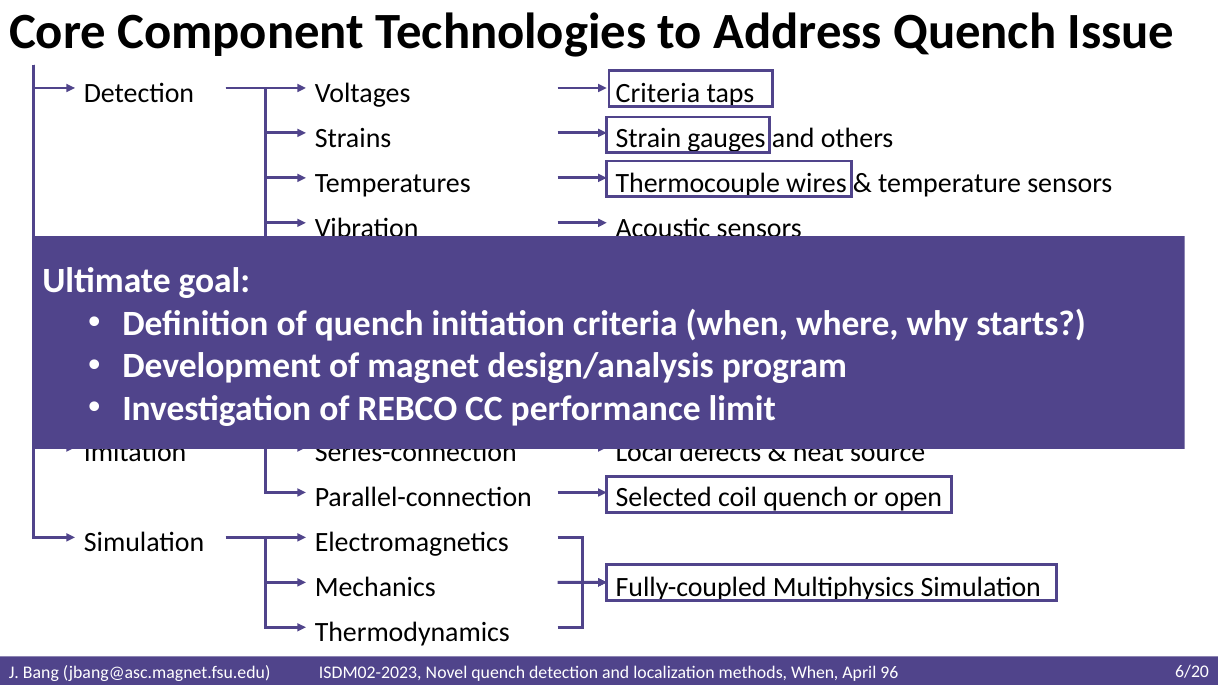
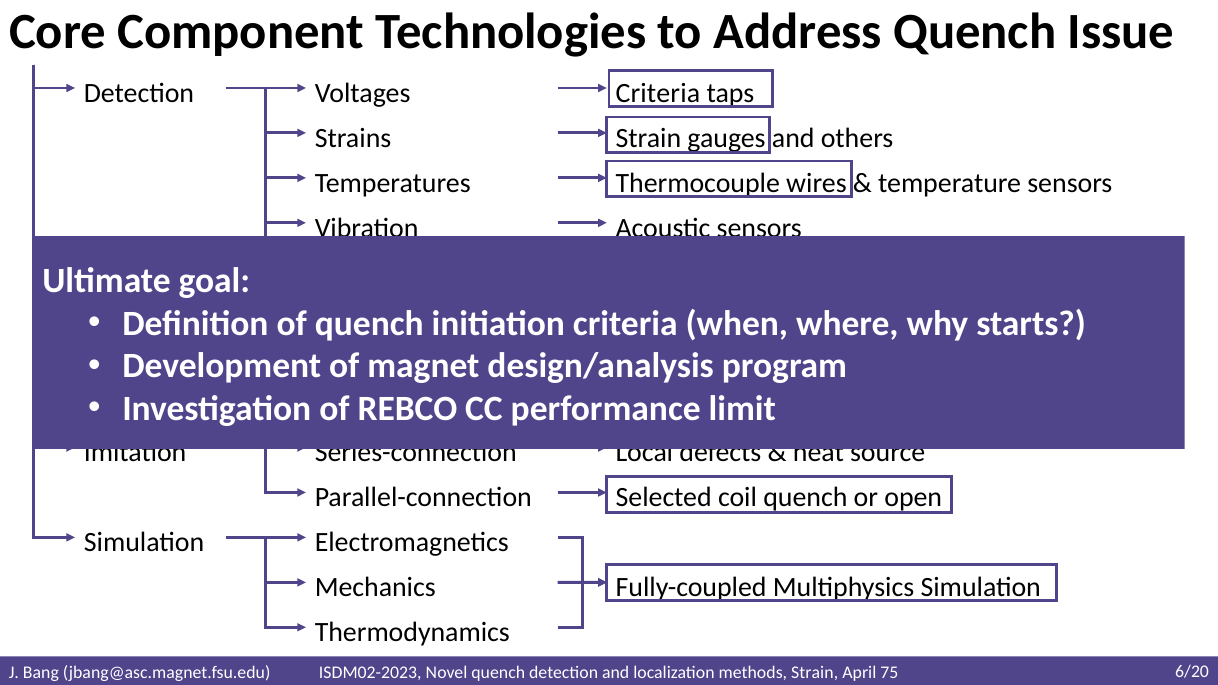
methods When: When -> Strain
96: 96 -> 75
